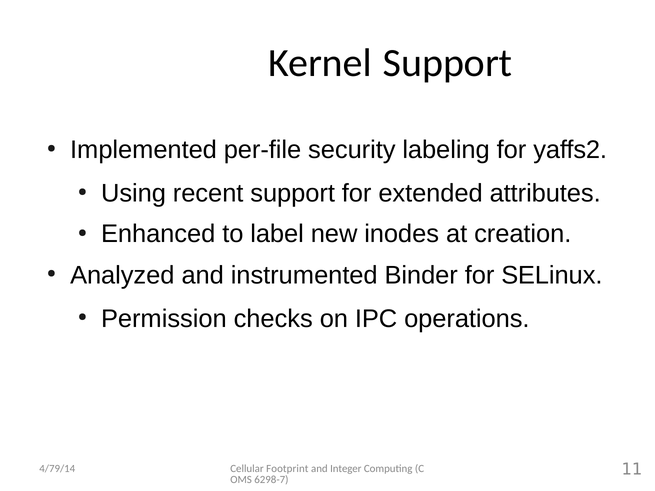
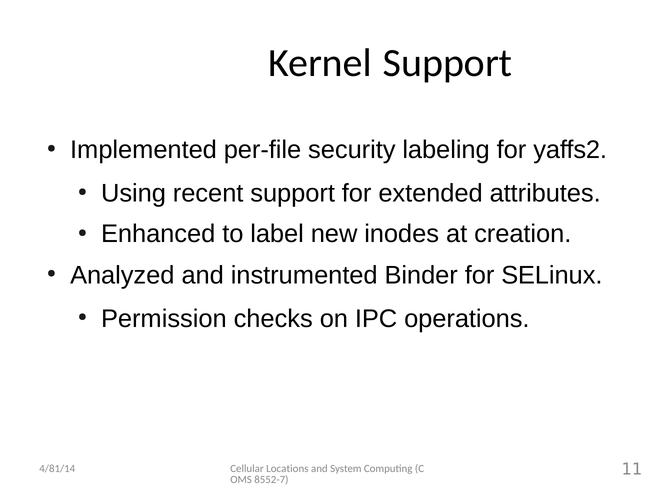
Footprint: Footprint -> Locations
Integer: Integer -> System
4/79/14: 4/79/14 -> 4/81/14
6298-7: 6298-7 -> 8552-7
